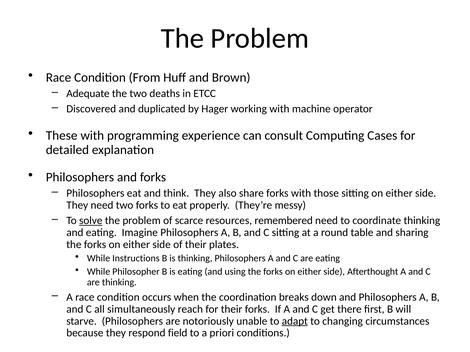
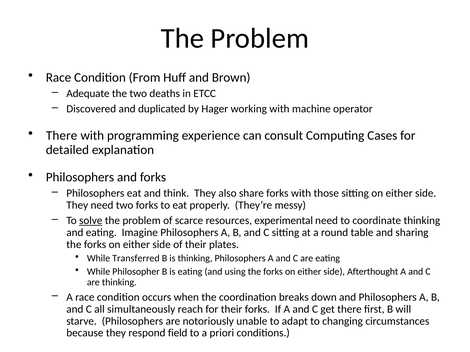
These at (62, 136): These -> There
remembered: remembered -> experimental
Instructions: Instructions -> Transferred
adapt underline: present -> none
